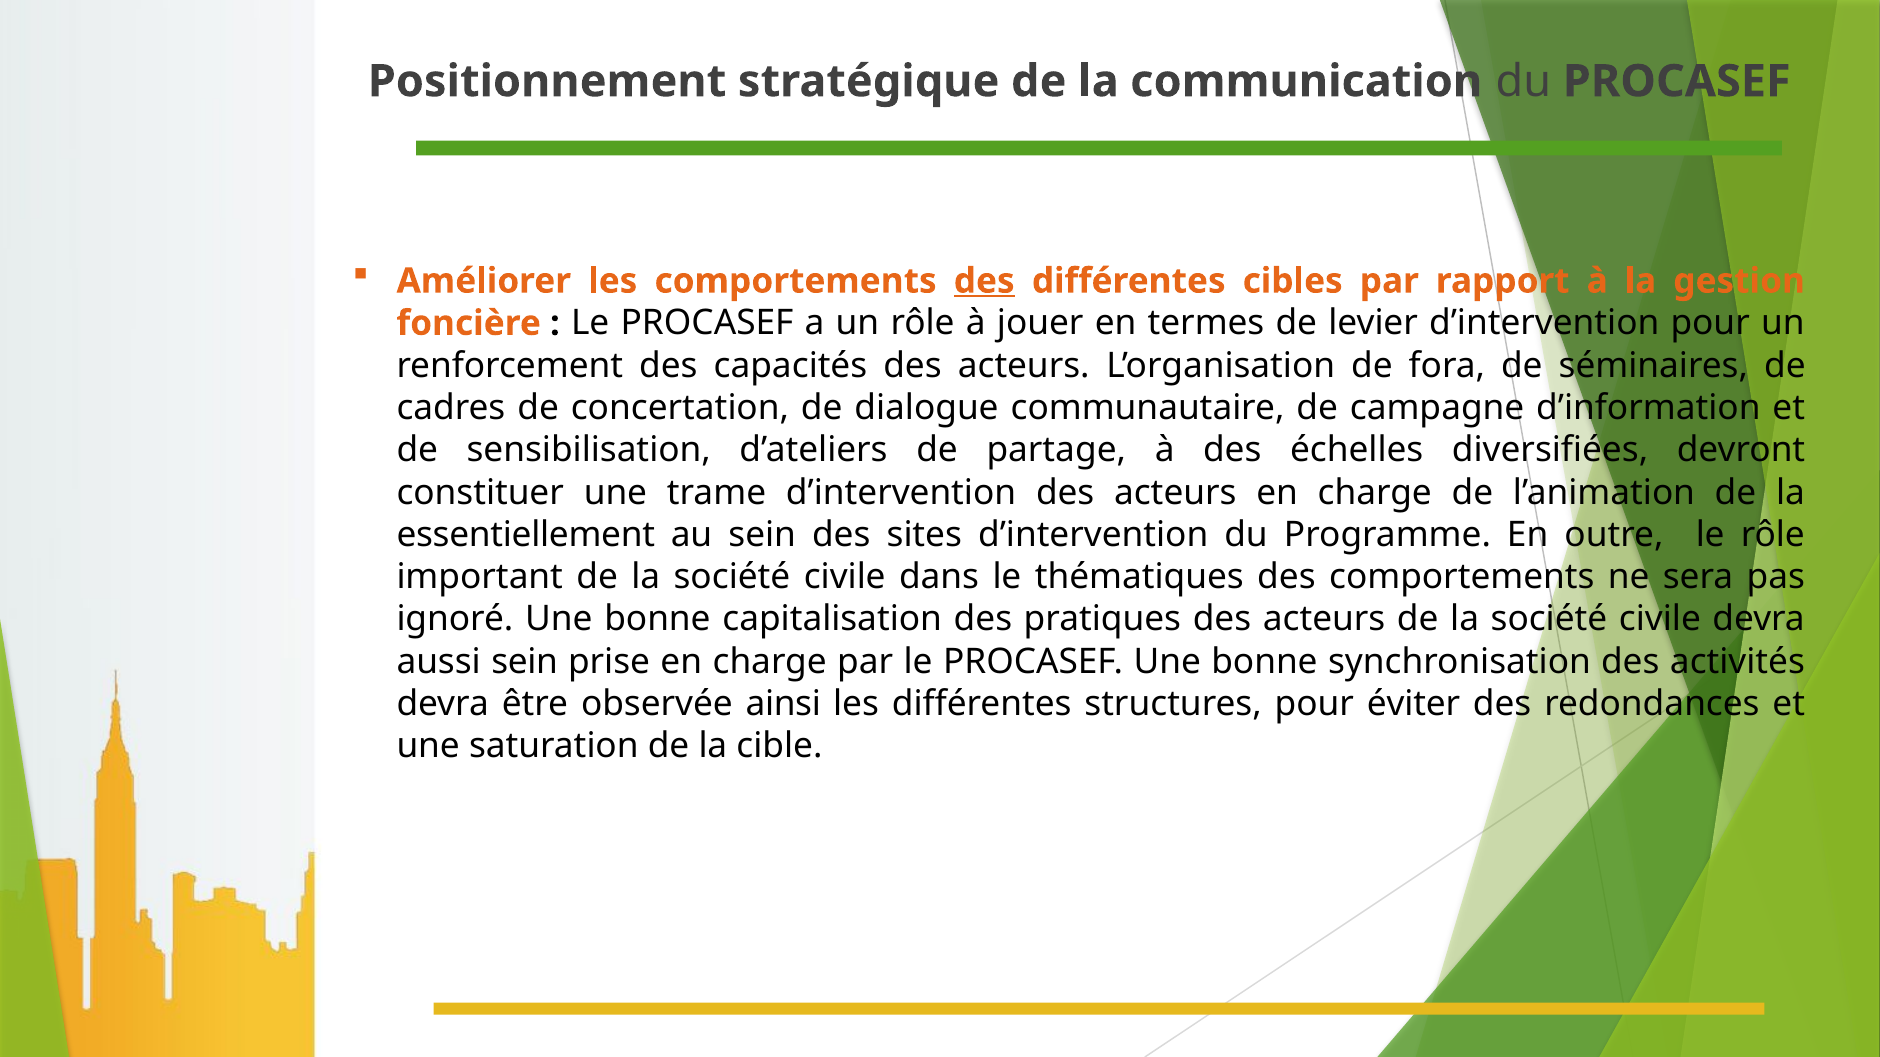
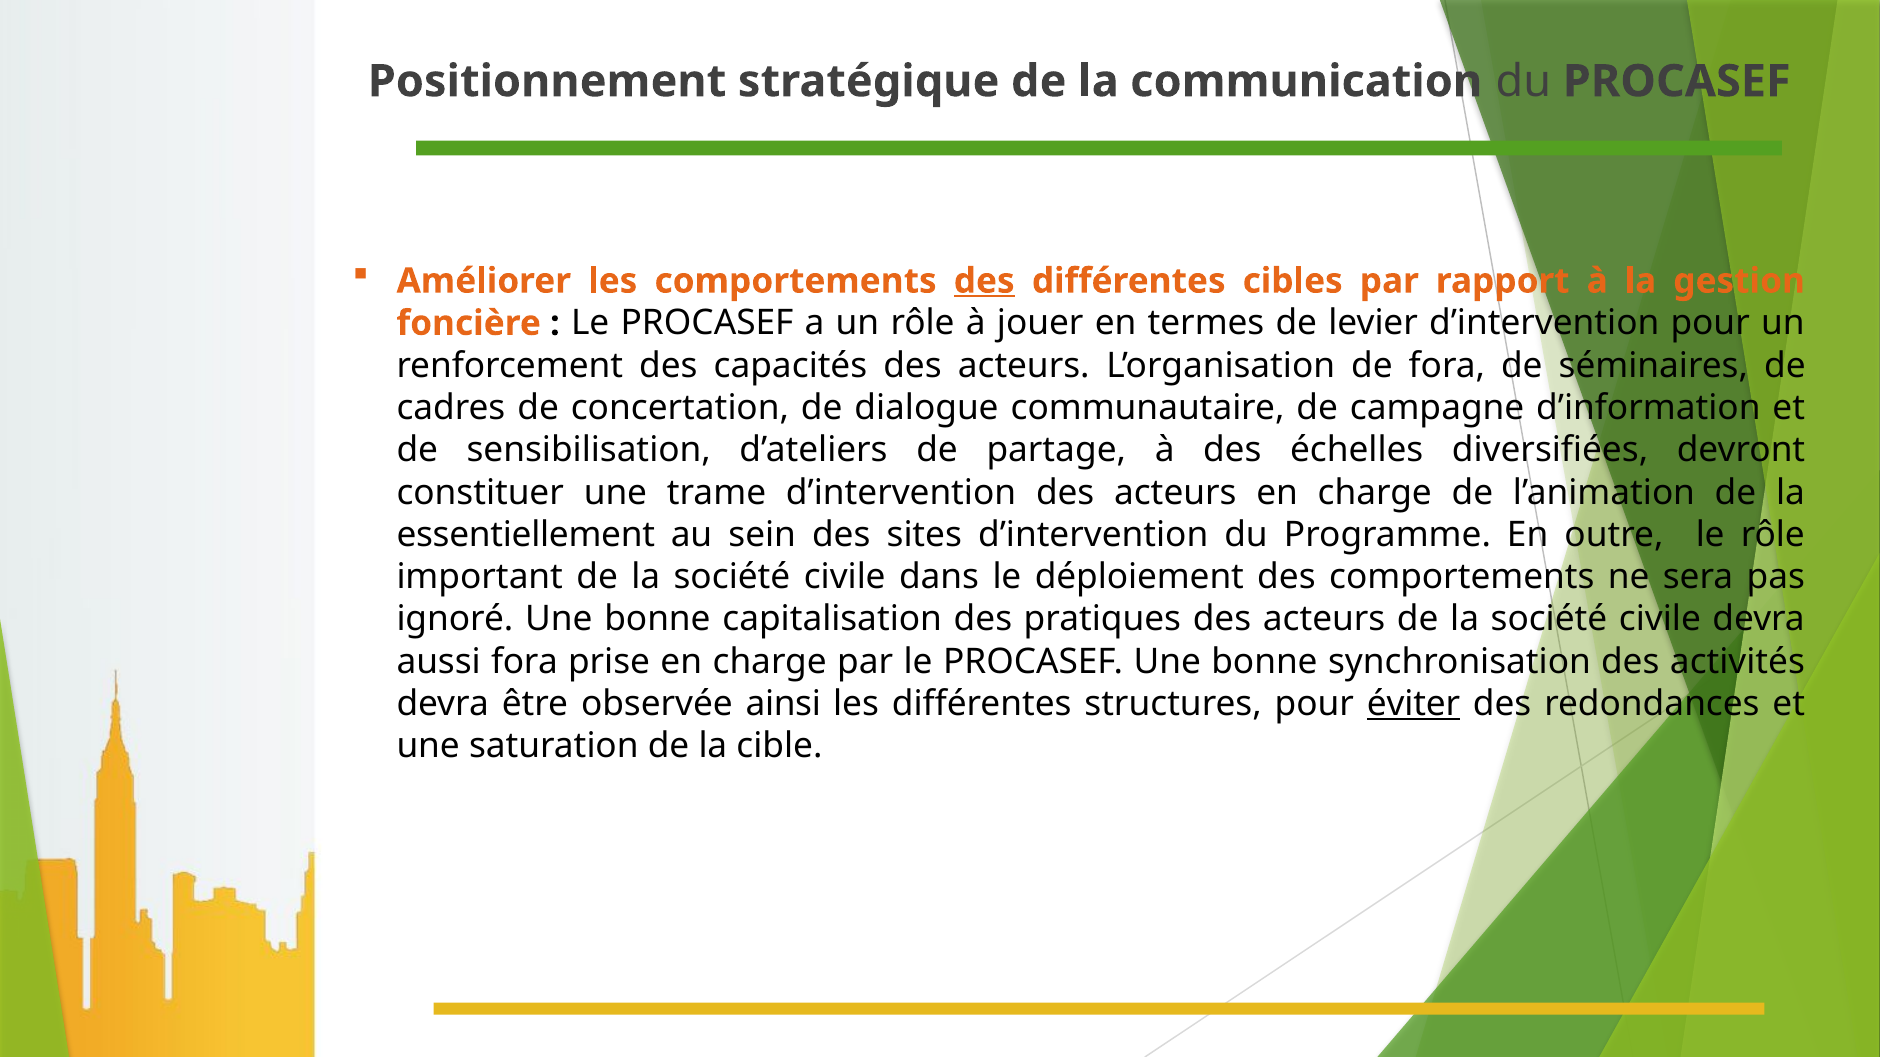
thématiques: thématiques -> déploiement
aussi sein: sein -> fora
éviter underline: none -> present
